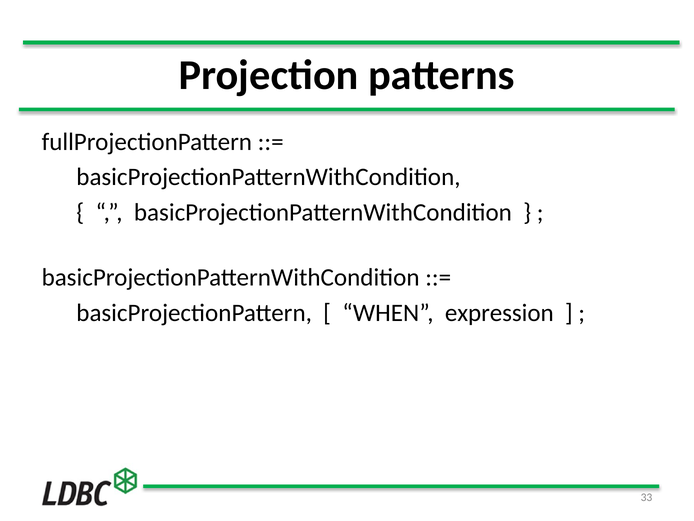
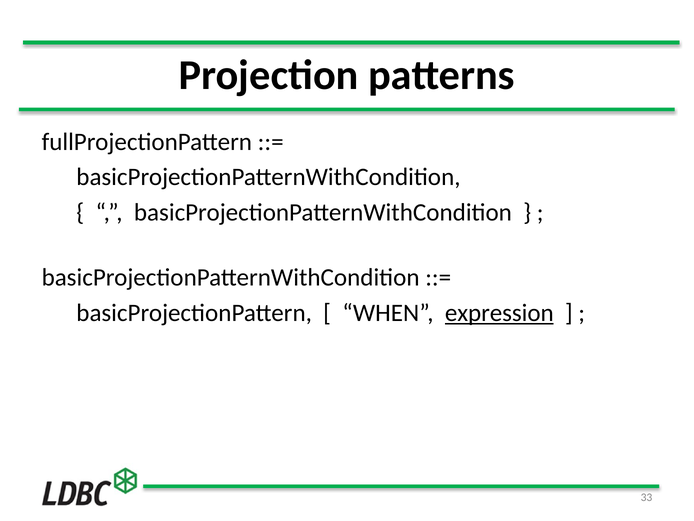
expression underline: none -> present
